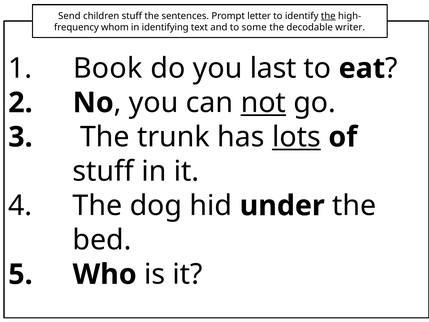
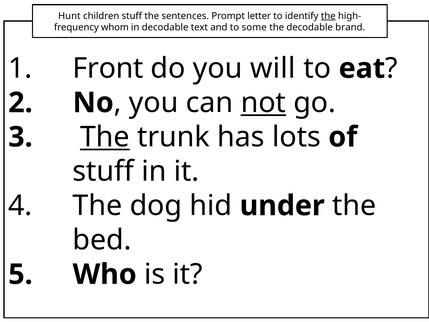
Send: Send -> Hunt
in identifying: identifying -> decodable
writer: writer -> brand
Book: Book -> Front
last: last -> will
The at (105, 137) underline: none -> present
lots underline: present -> none
